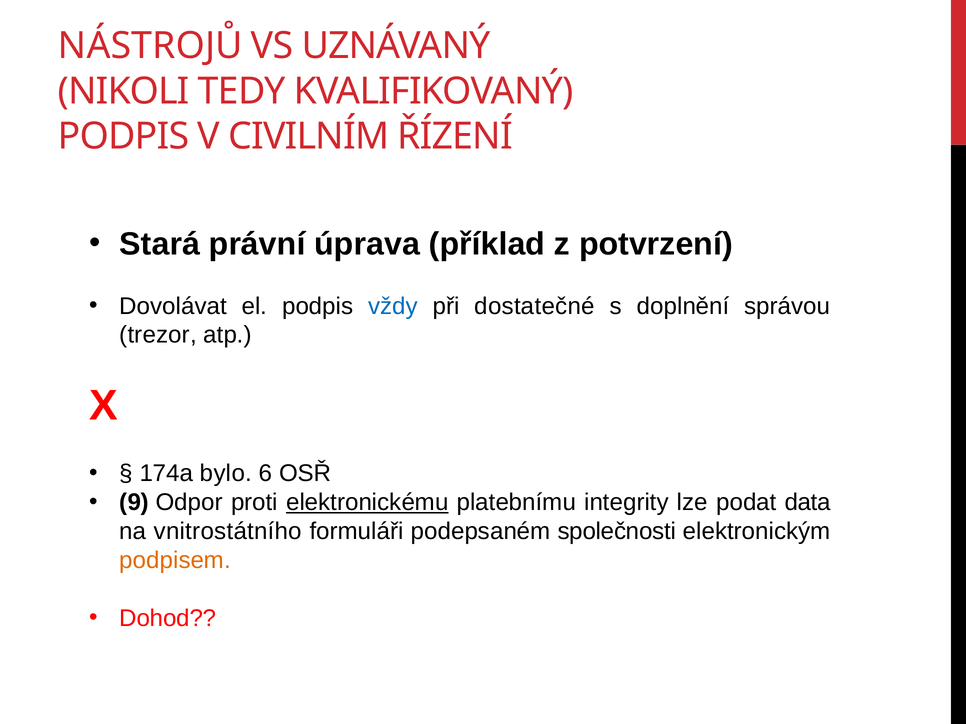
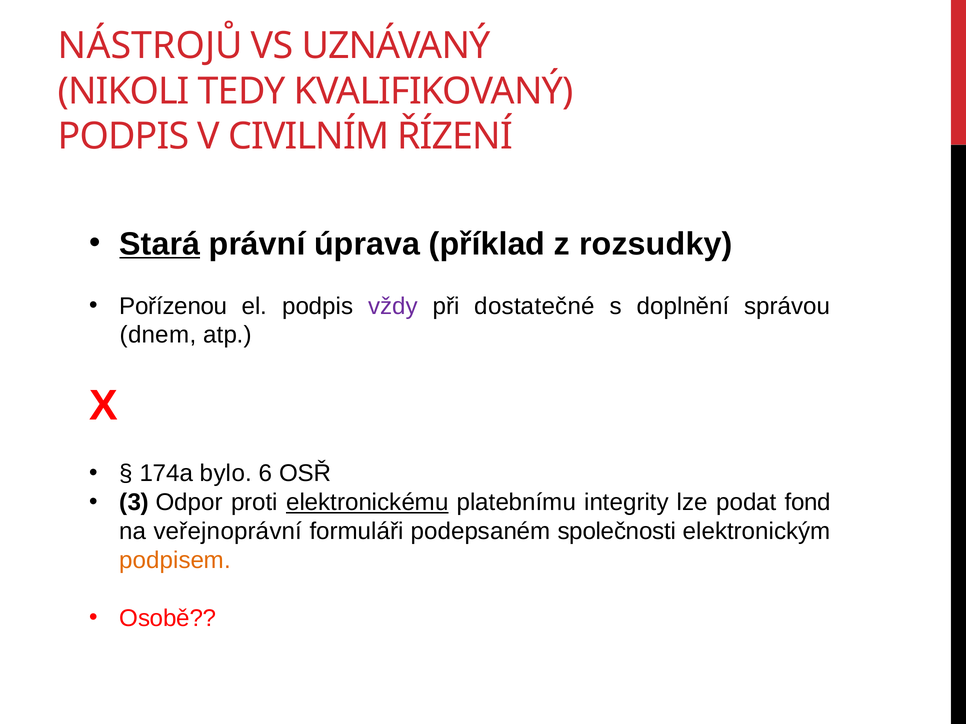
Stará underline: none -> present
potvrzení: potvrzení -> rozsudky
Dovolávat: Dovolávat -> Pořízenou
vždy colour: blue -> purple
trezor: trezor -> dnem
9: 9 -> 3
data: data -> fond
vnitrostátního: vnitrostátního -> veřejnoprávní
Dohod: Dohod -> Osobě
